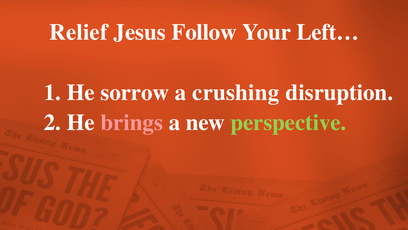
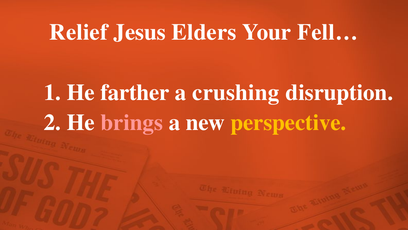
Follow: Follow -> Elders
Left…: Left… -> Fell…
sorrow: sorrow -> farther
perspective colour: light green -> yellow
